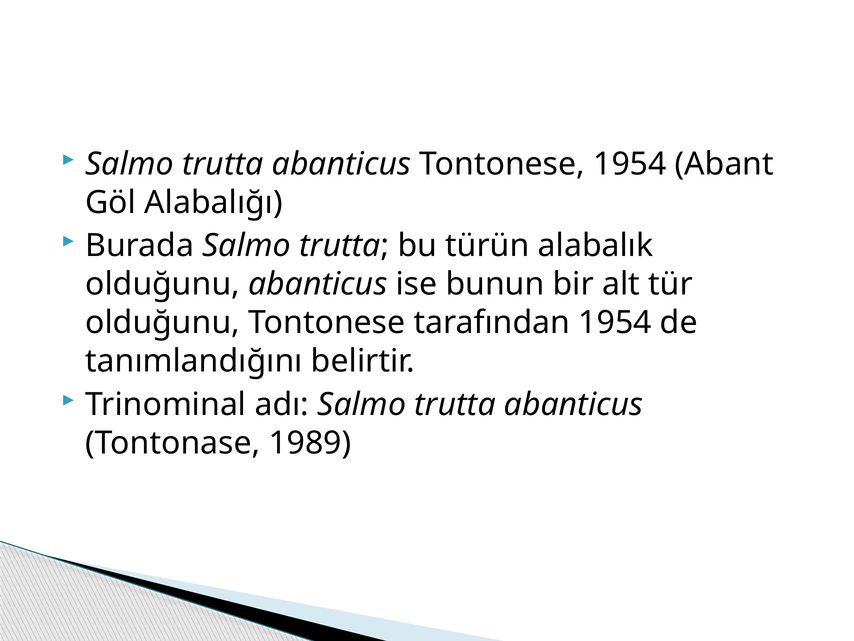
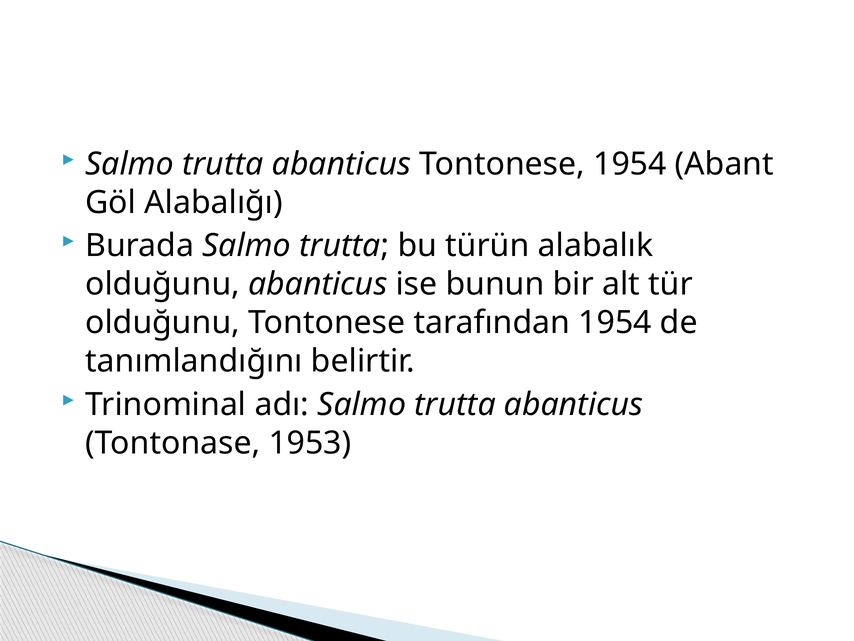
1989: 1989 -> 1953
